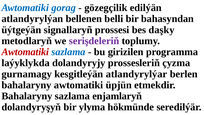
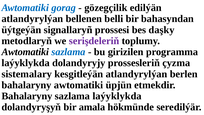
Awtomatiki at (25, 52) colour: red -> black
gurnamagy: gurnamagy -> sistemalary
kesgitleýän atlandyrylýar: atlandyrylýar -> atlandyrylýan
sazlama enjamlaryň: enjamlaryň -> laýyklykda
ylyma: ylyma -> amala
